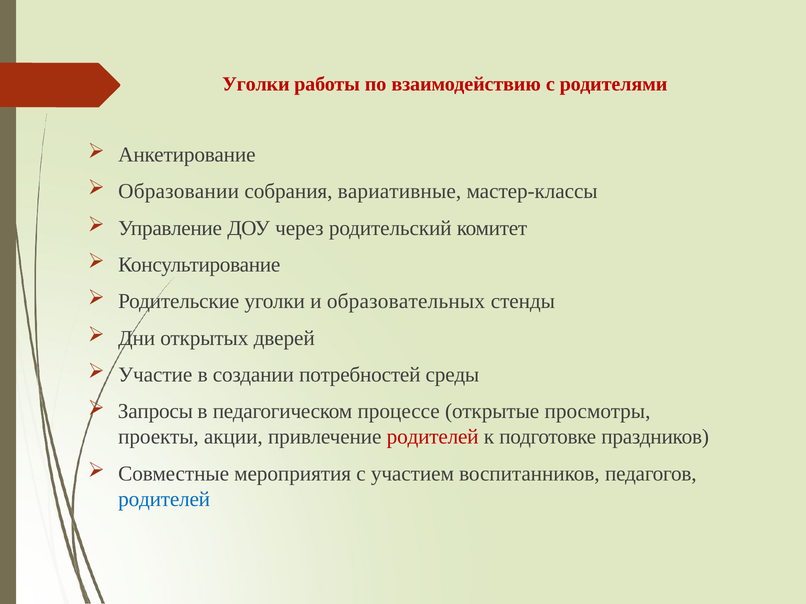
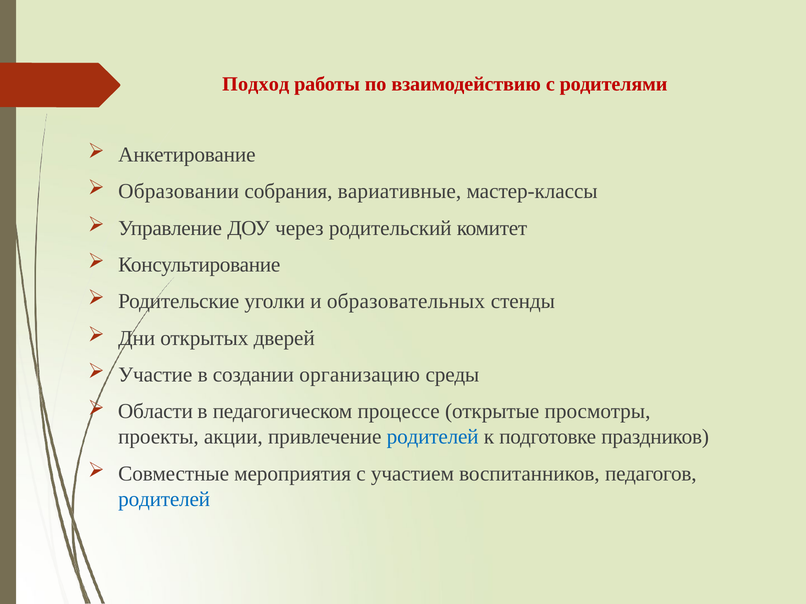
Уголки at (256, 84): Уголки -> Подход
потребностей: потребностей -> организацию
Запросы: Запросы -> Области
родителей at (433, 437) colour: red -> blue
